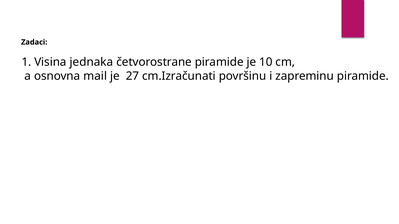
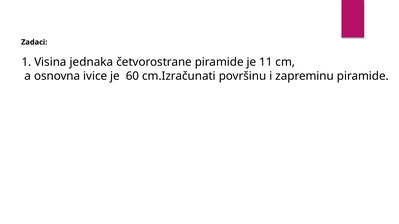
10: 10 -> 11
mail: mail -> ivice
27: 27 -> 60
